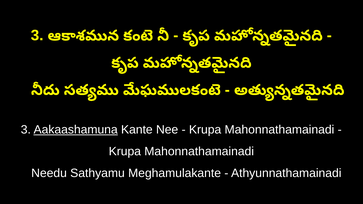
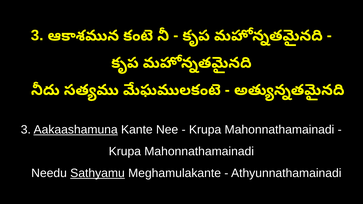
Sathyamu underline: none -> present
